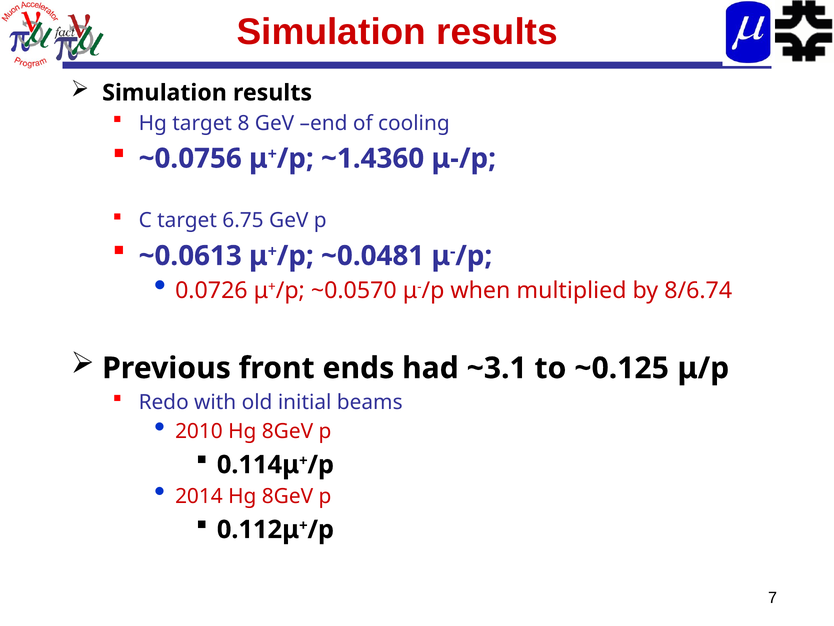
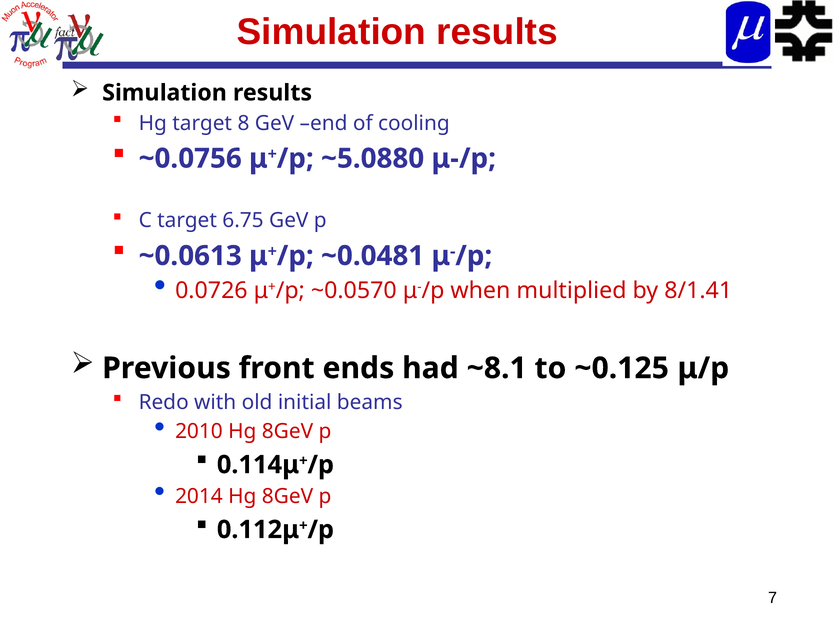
~1.4360: ~1.4360 -> ~5.0880
8/6.74: 8/6.74 -> 8/1.41
~3.1: ~3.1 -> ~8.1
